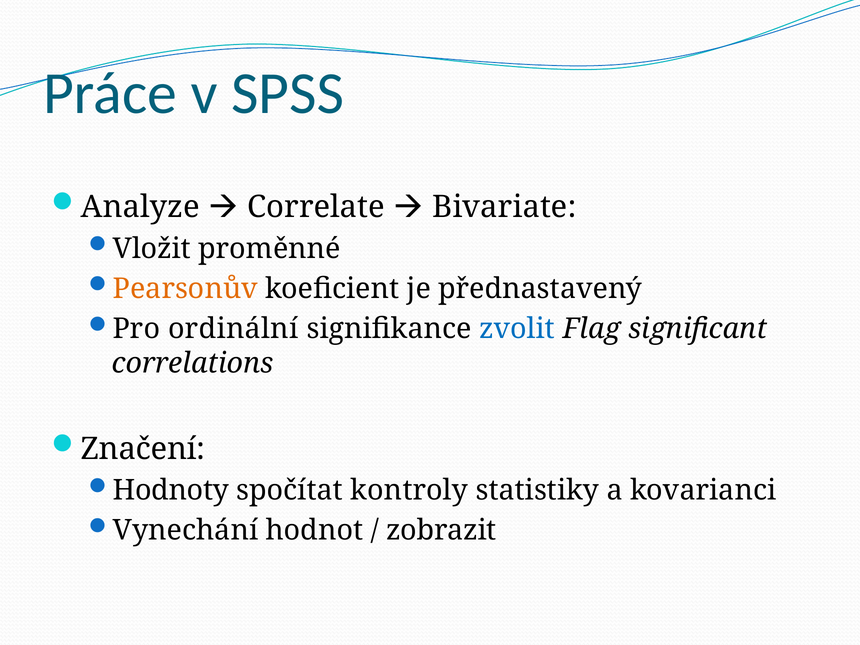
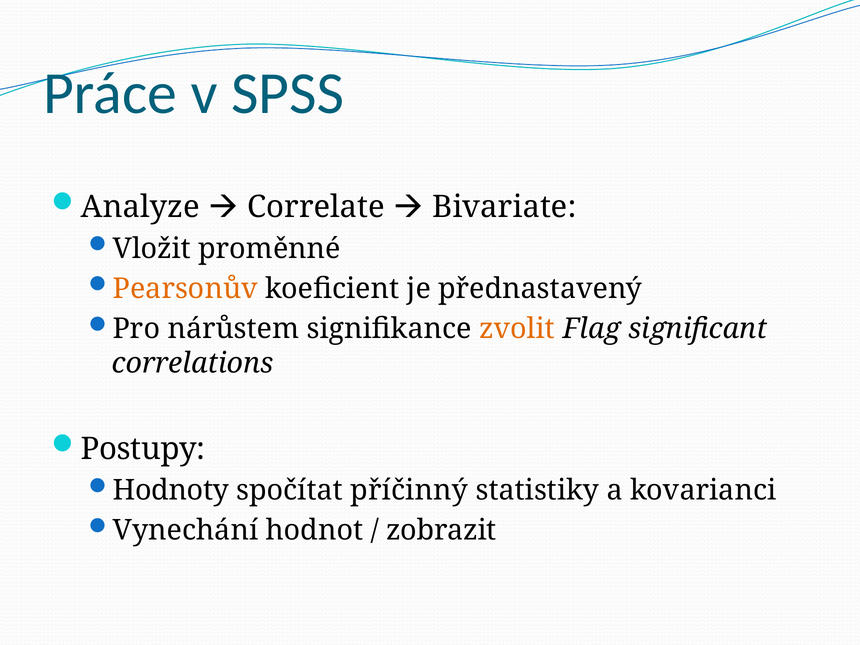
ordinální: ordinální -> nárůstem
zvolit colour: blue -> orange
Značení: Značení -> Postupy
kontroly: kontroly -> příčinný
